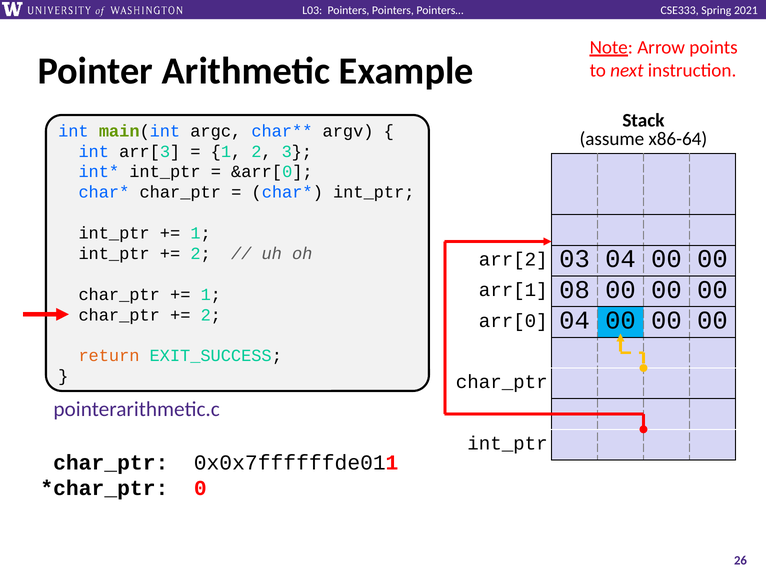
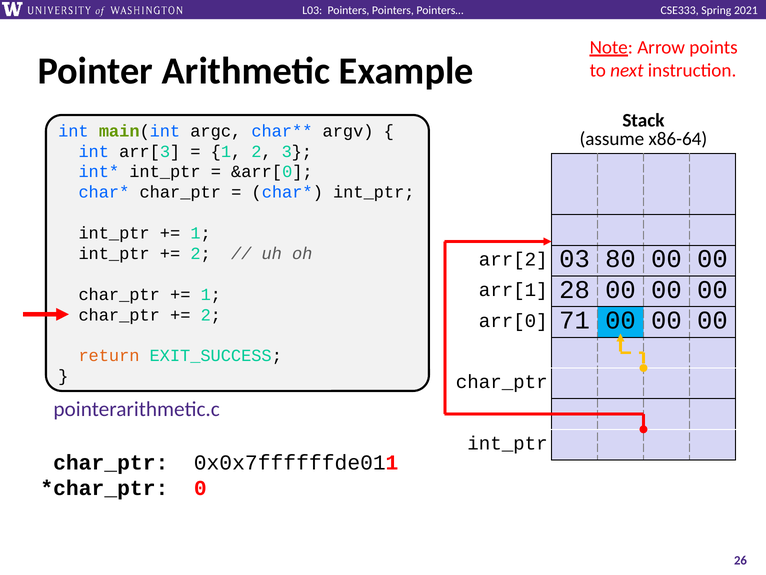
03 04: 04 -> 80
08: 08 -> 28
arr[0 04: 04 -> 71
